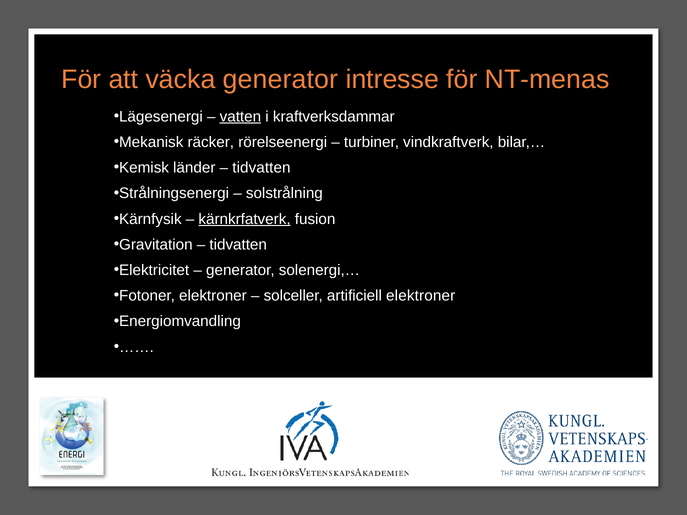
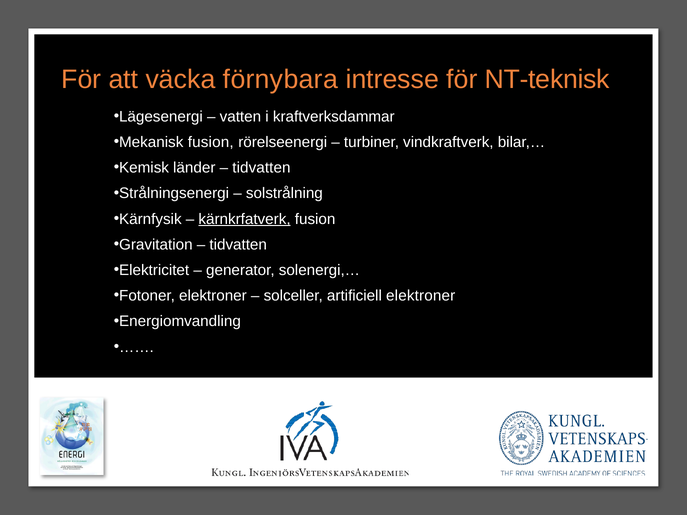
väcka generator: generator -> förnybara
NT-menas: NT-menas -> NT-teknisk
vatten underline: present -> none
Mekanisk räcker: räcker -> fusion
